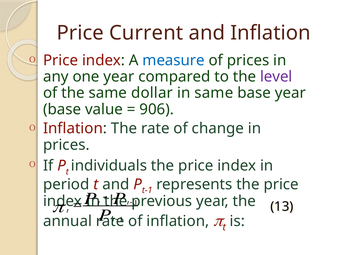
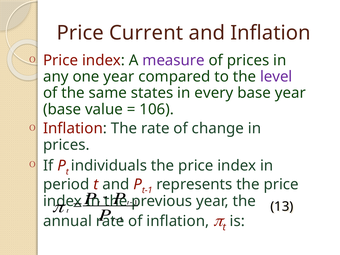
measure colour: blue -> purple
dollar: dollar -> states
in same: same -> every
906: 906 -> 106
